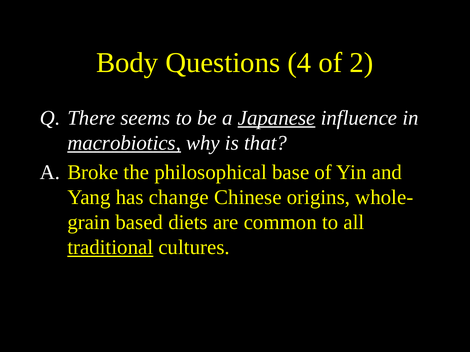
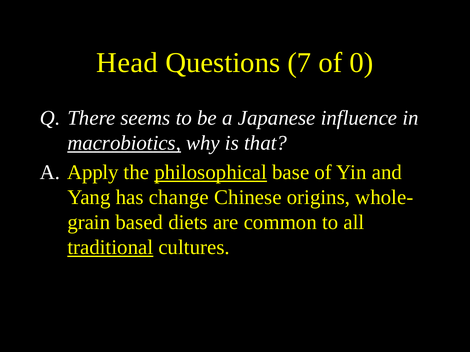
Body: Body -> Head
4: 4 -> 7
2: 2 -> 0
Japanese underline: present -> none
Broke: Broke -> Apply
philosophical underline: none -> present
